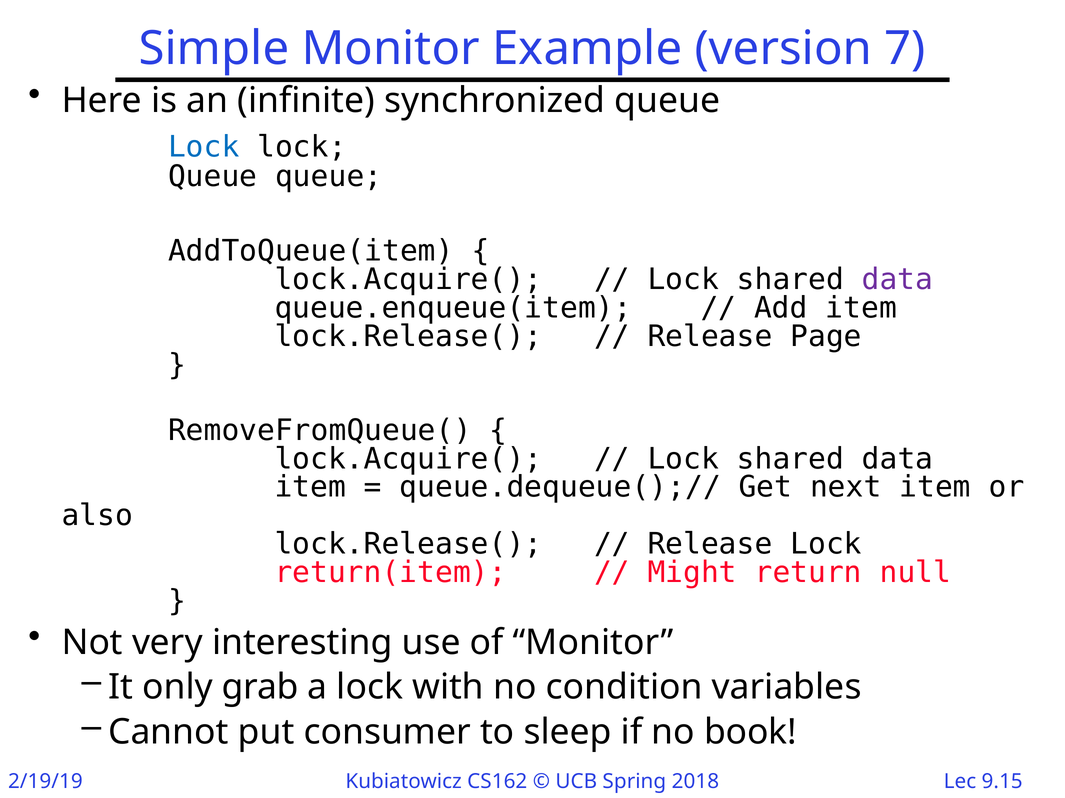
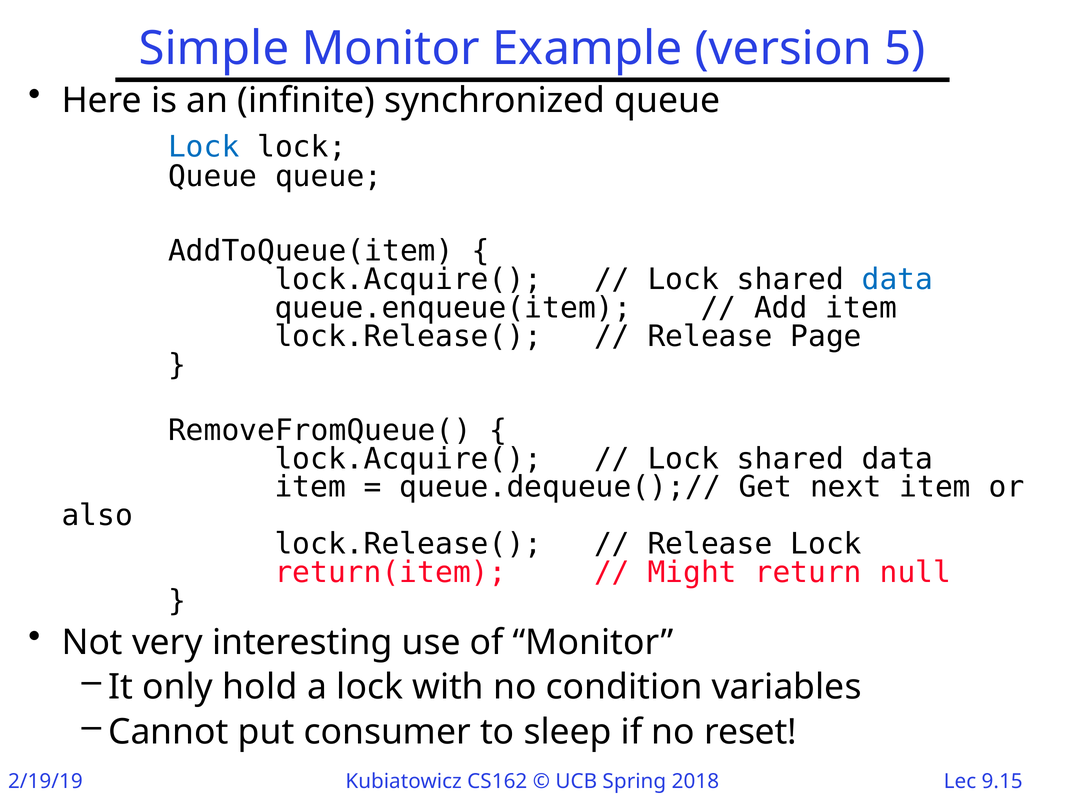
7: 7 -> 5
data at (897, 280) colour: purple -> blue
grab: grab -> hold
book: book -> reset
